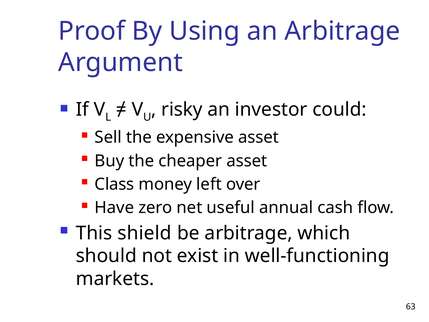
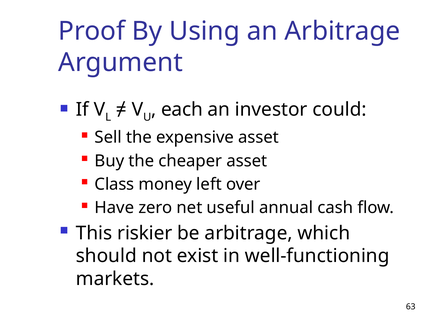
risky: risky -> each
shield: shield -> riskier
